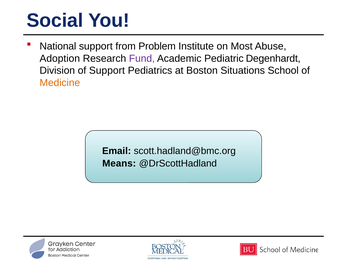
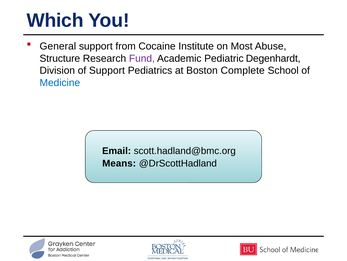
Social: Social -> Which
National: National -> General
Problem: Problem -> Cocaine
Adoption: Adoption -> Structure
Situations: Situations -> Complete
Medicine colour: orange -> blue
